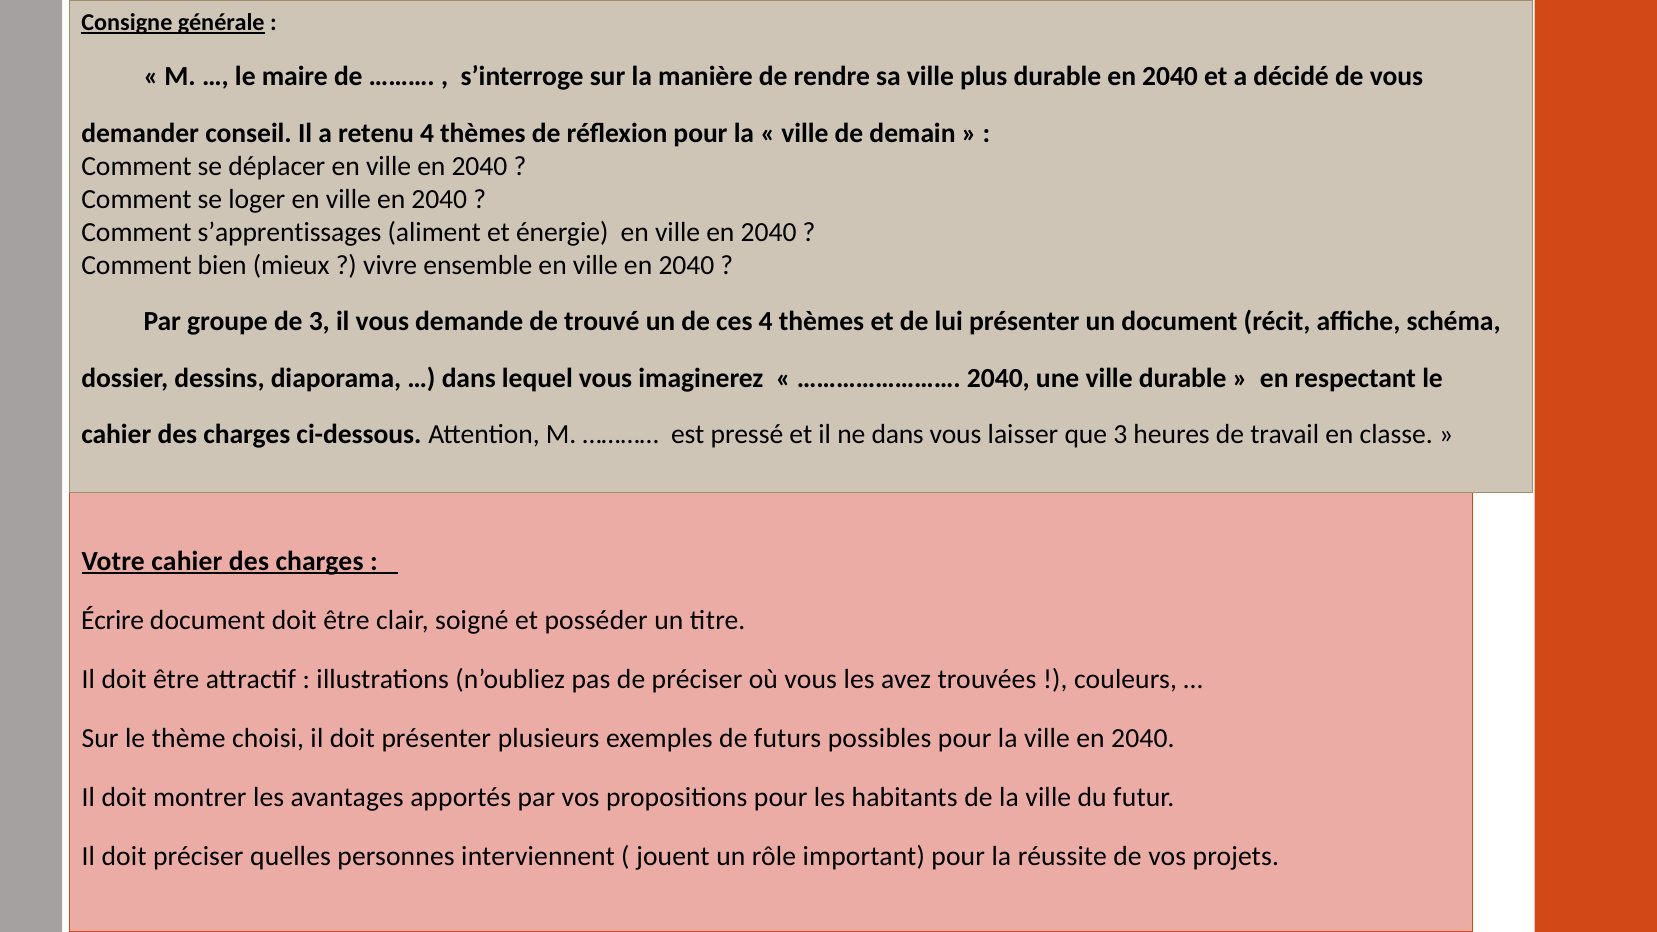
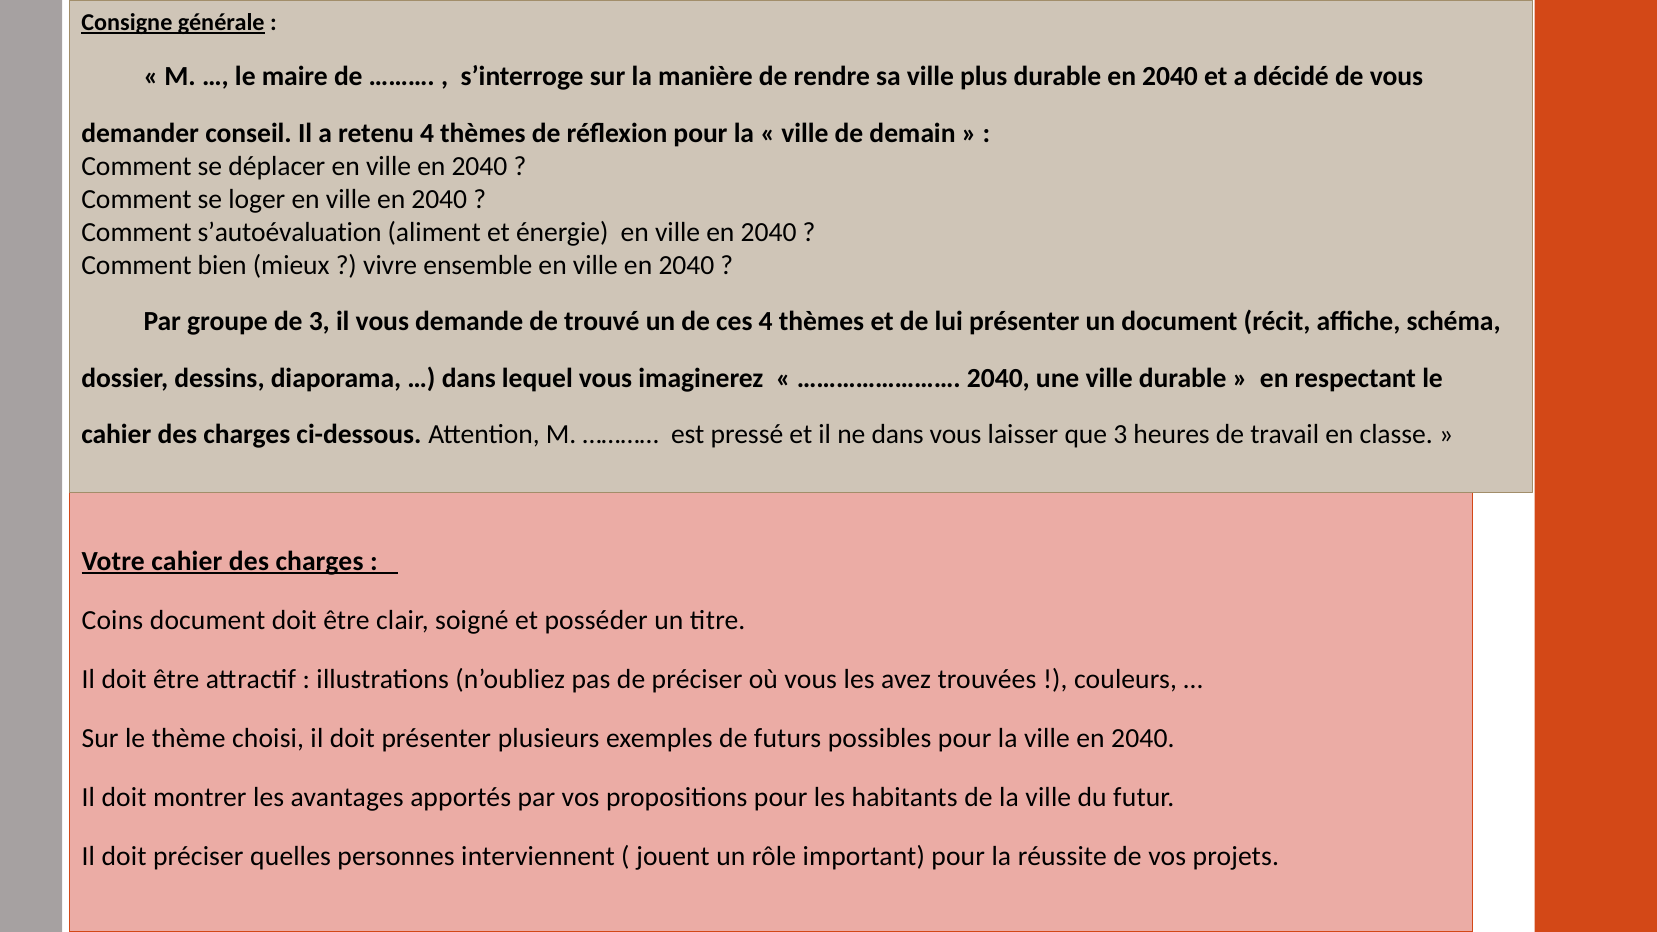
s’apprentissages: s’apprentissages -> s’autoévaluation
Écrire: Écrire -> Coins
